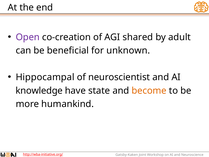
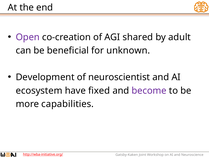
Hippocampal: Hippocampal -> Development
knowledge: knowledge -> ecosystem
state: state -> fixed
become colour: orange -> purple
humankind: humankind -> capabilities
